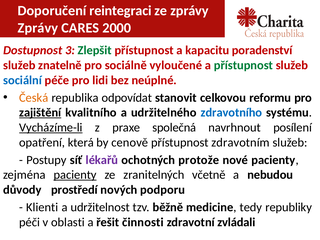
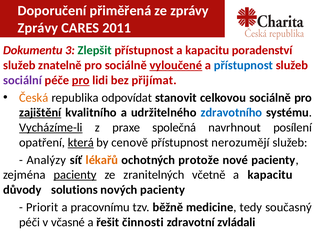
reintegraci: reintegraci -> přiměřená
2000: 2000 -> 2011
Dostupnost: Dostupnost -> Dokumentu
vyloučené underline: none -> present
přístupnost at (243, 65) colour: green -> blue
sociální colour: blue -> purple
pro at (81, 80) underline: none -> present
neúplné: neúplné -> přijímat
celkovou reformu: reformu -> sociálně
která underline: none -> present
zdravotním: zdravotním -> nerozumějí
Postupy: Postupy -> Analýzy
lékařů colour: purple -> orange
nebudou at (270, 175): nebudou -> kapacitu
prostředí: prostředí -> solutions
nových podporu: podporu -> pacienty
Klienti: Klienti -> Priorit
udržitelnost: udržitelnost -> pracovnímu
republiky: republiky -> současný
oblasti: oblasti -> včasné
